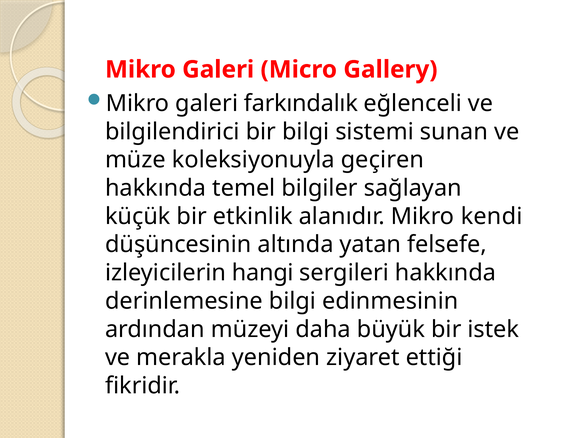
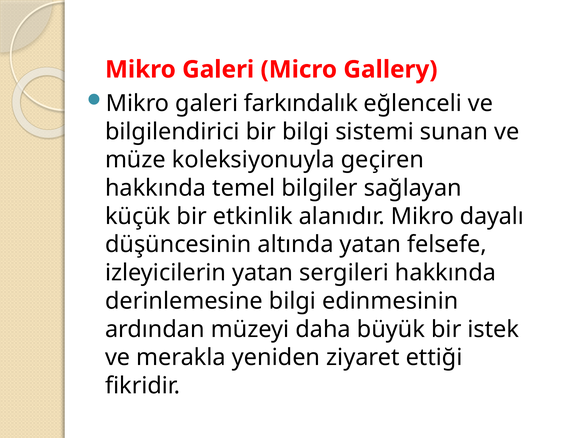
kendi: kendi -> dayalı
izleyicilerin hangi: hangi -> yatan
